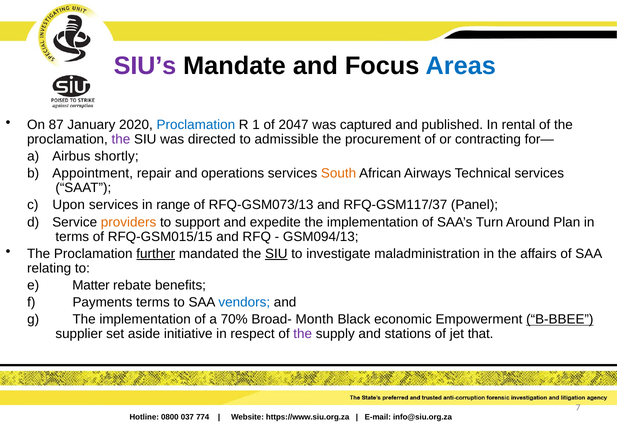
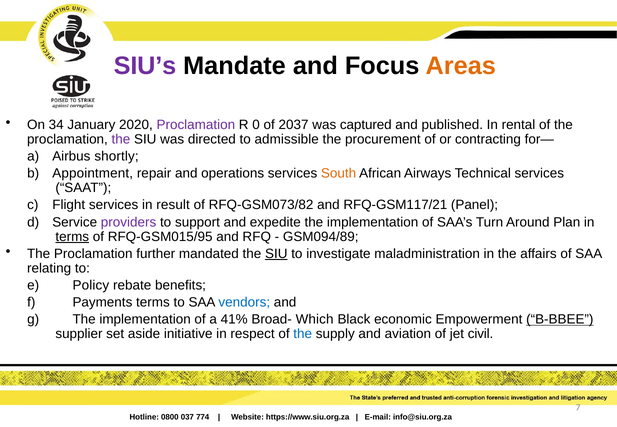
Areas colour: blue -> orange
87: 87 -> 34
Proclamation at (196, 125) colour: blue -> purple
1: 1 -> 0
2047: 2047 -> 2037
Upon: Upon -> Flight
range: range -> result
RFQ-GSM073/13: RFQ-GSM073/13 -> RFQ-GSM073/82
RFQ-GSM117/37: RFQ-GSM117/37 -> RFQ-GSM117/21
providers colour: orange -> purple
terms at (72, 237) underline: none -> present
RFQ-GSM015/15: RFQ-GSM015/15 -> RFQ-GSM015/95
GSM094/13: GSM094/13 -> GSM094/89
further underline: present -> none
Matter: Matter -> Policy
70%: 70% -> 41%
Month: Month -> Which
the at (303, 334) colour: purple -> blue
stations: stations -> aviation
that: that -> civil
